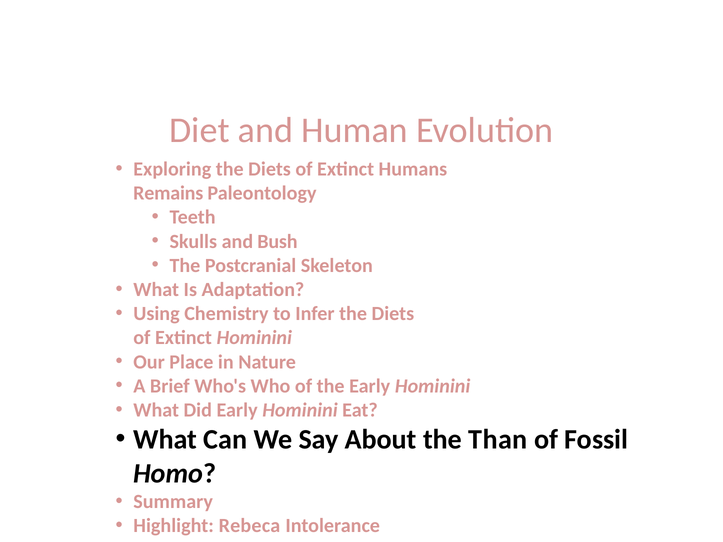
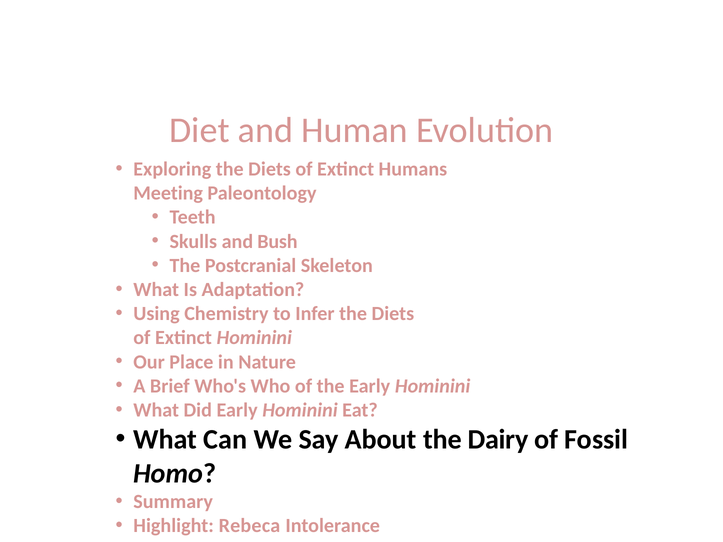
Remains: Remains -> Meeting
Than: Than -> Dairy
